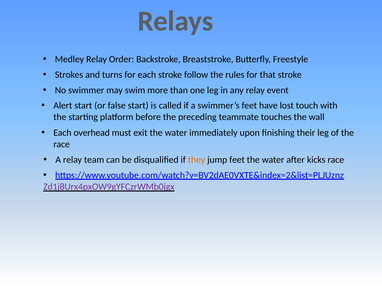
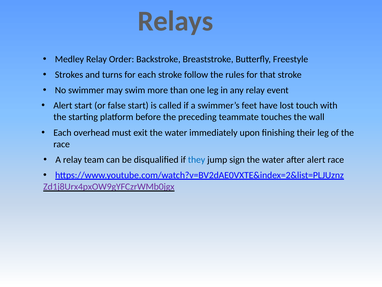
they colour: orange -> blue
jump feet: feet -> sign
after kicks: kicks -> alert
